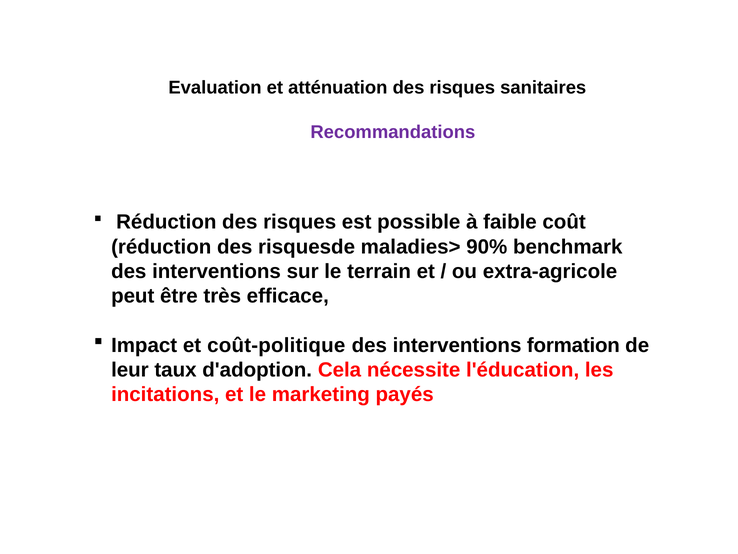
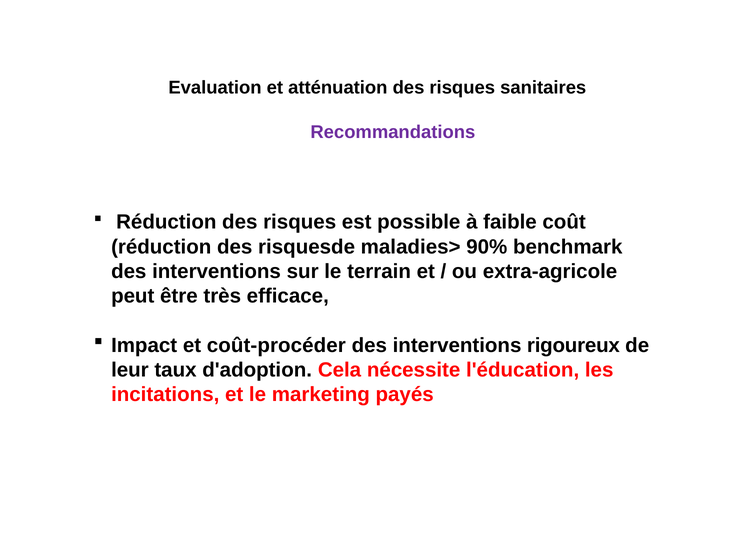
coût-politique: coût-politique -> coût-procéder
formation: formation -> rigoureux
